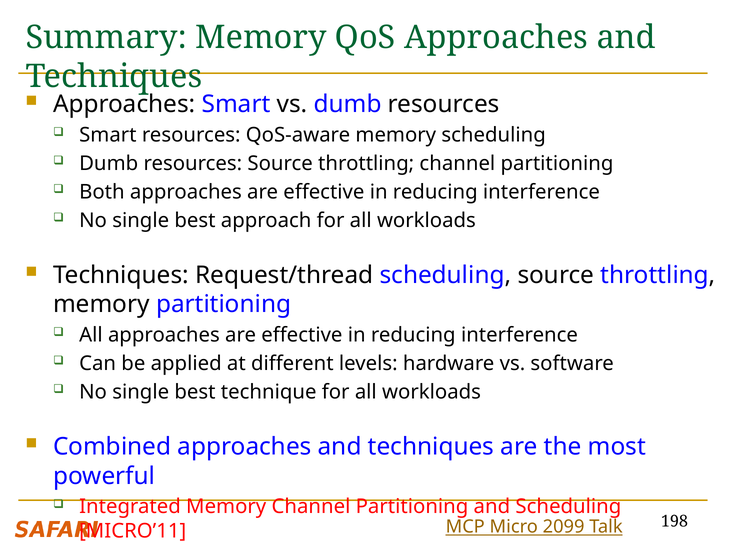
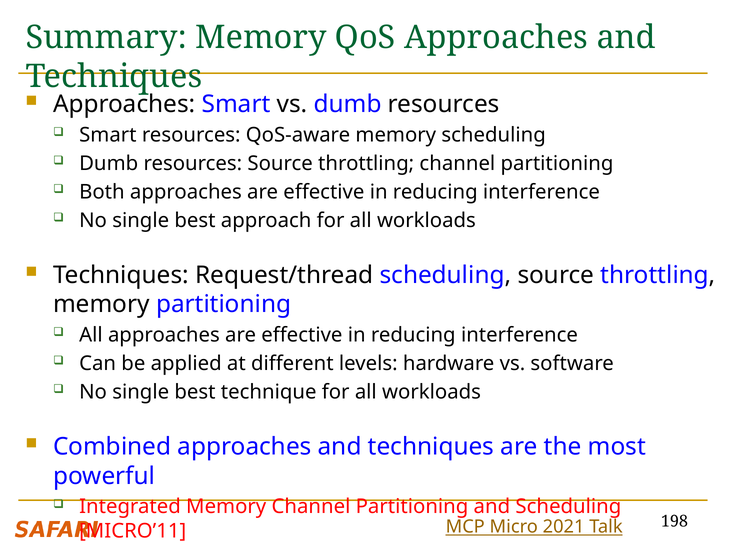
2099: 2099 -> 2021
